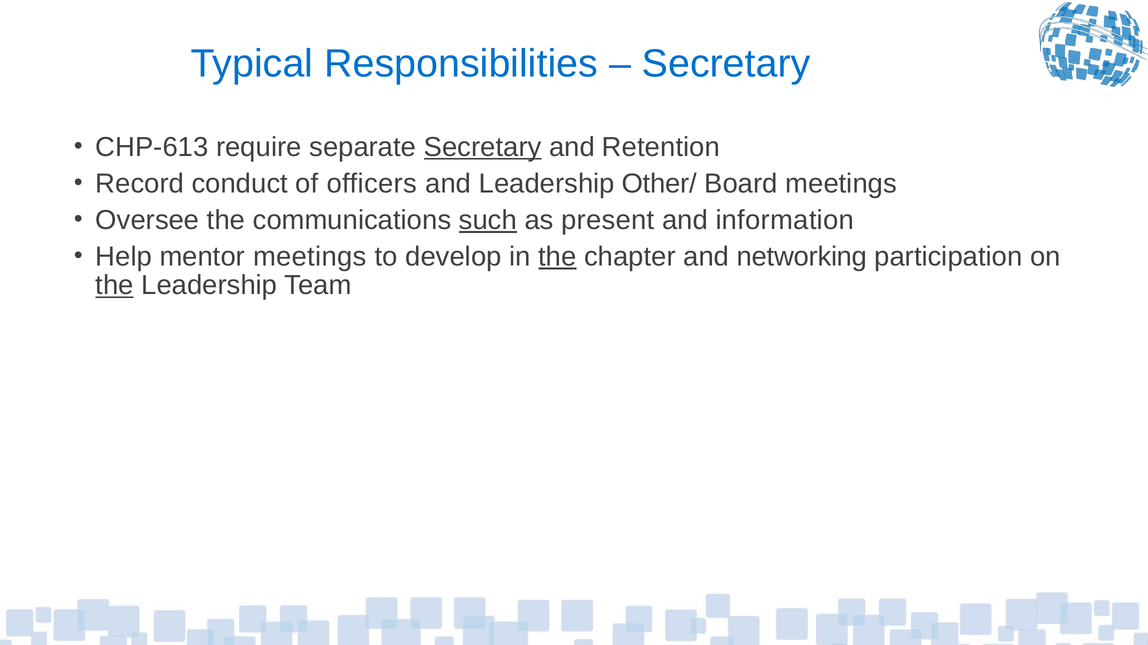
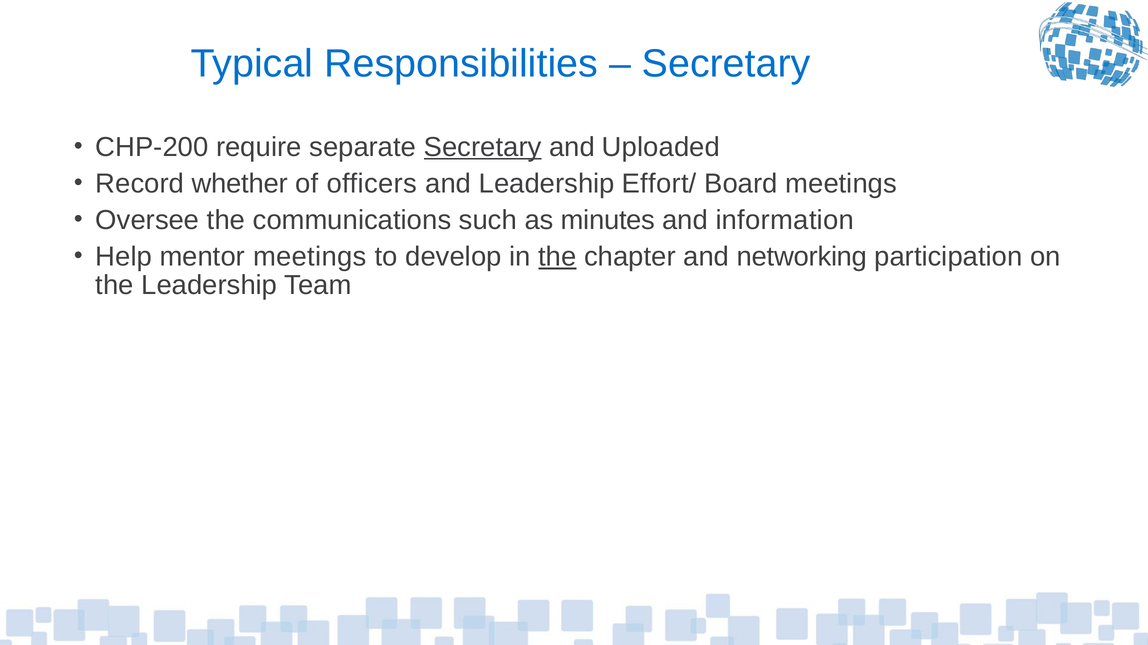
CHP-613: CHP-613 -> CHP-200
Retention: Retention -> Uploaded
conduct: conduct -> whether
Other/: Other/ -> Effort/
such underline: present -> none
present: present -> minutes
the at (115, 286) underline: present -> none
